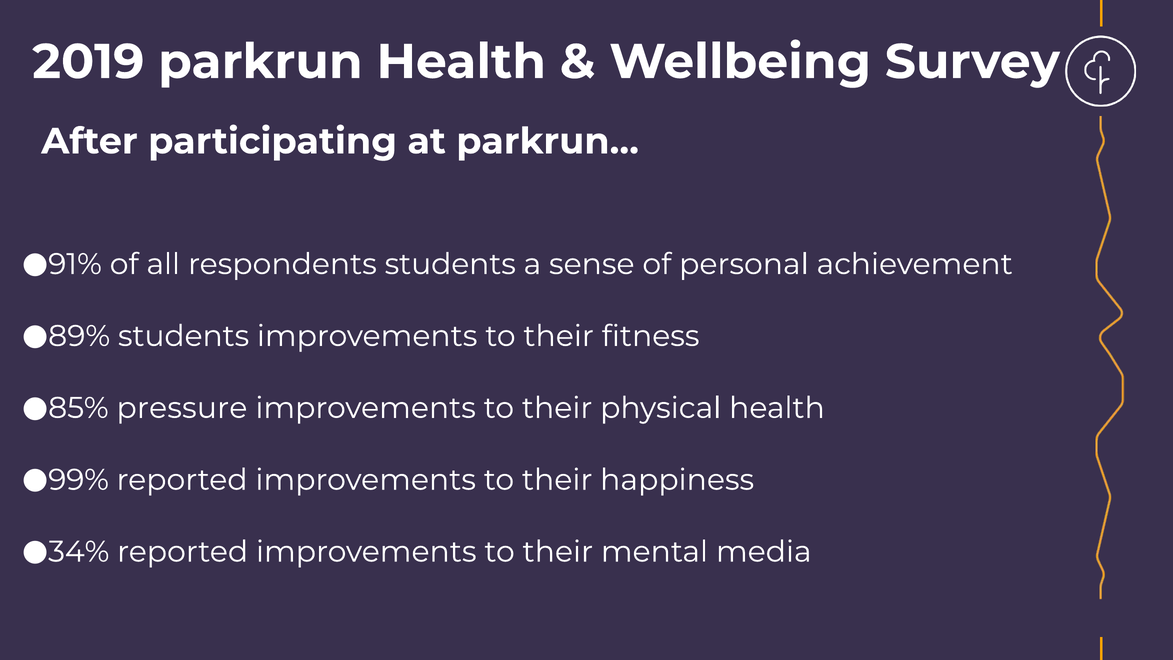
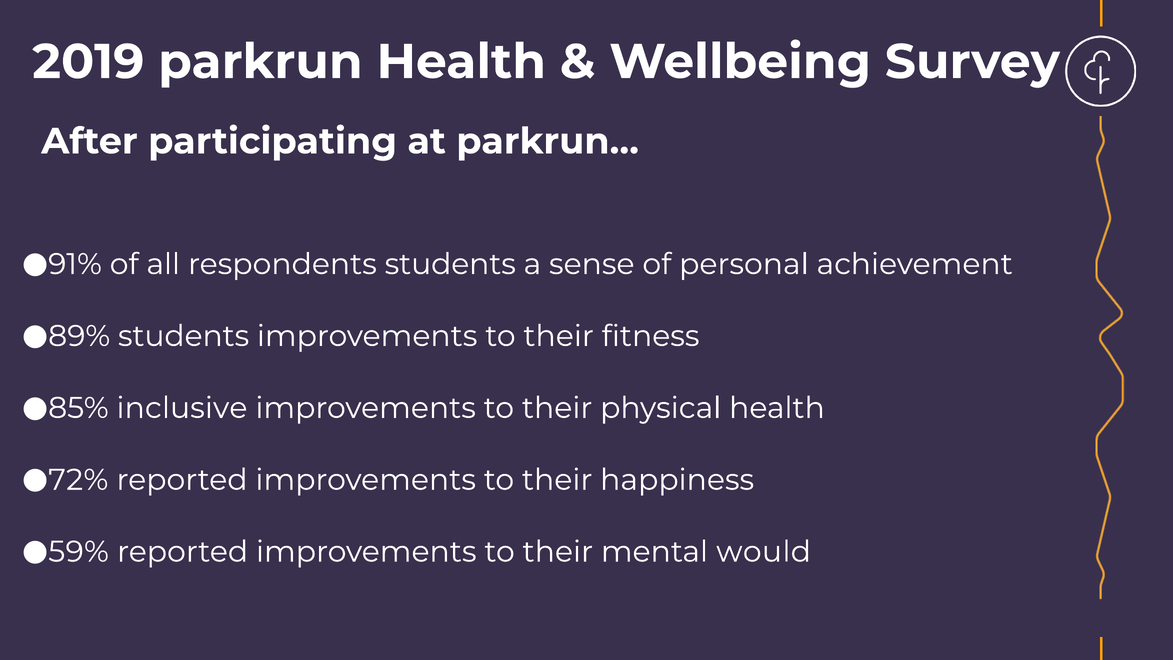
pressure: pressure -> inclusive
99%: 99% -> 72%
34%: 34% -> 59%
media: media -> would
